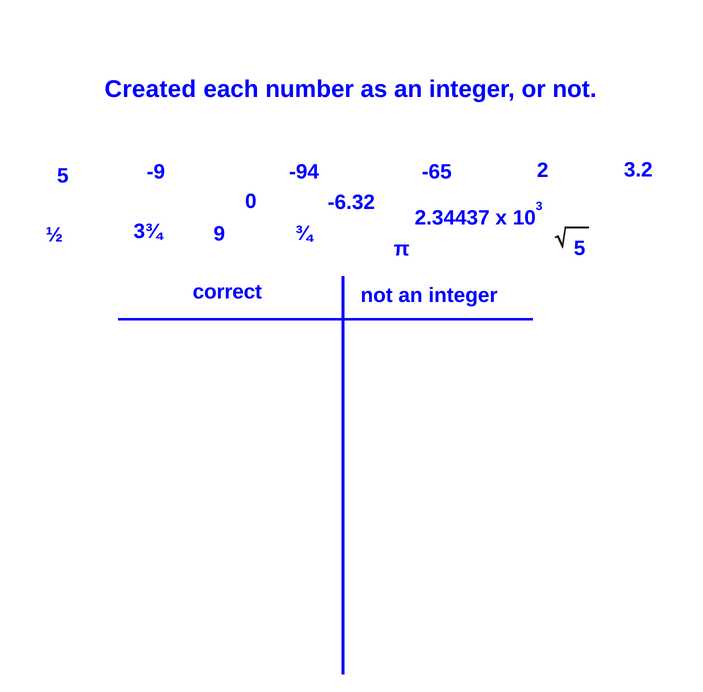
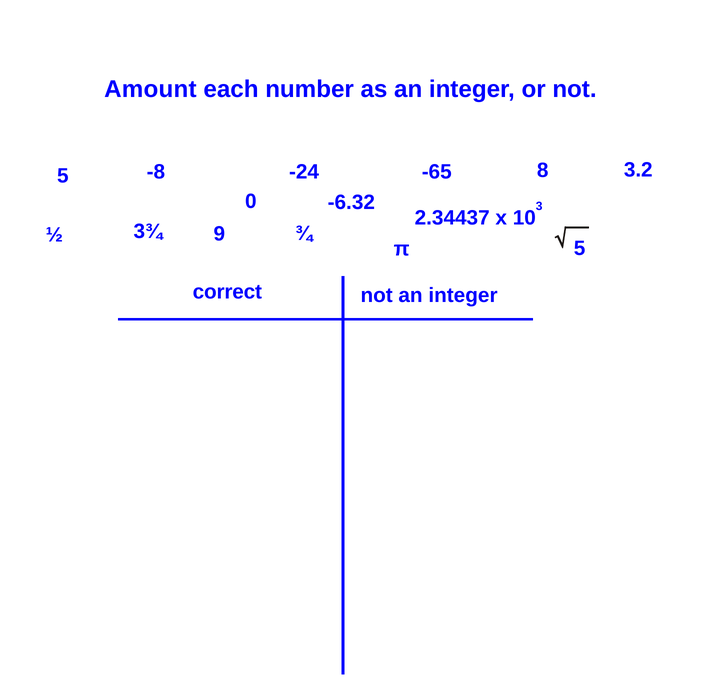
Created: Created -> Amount
-94: -94 -> -24
2: 2 -> 8
-9: -9 -> -8
